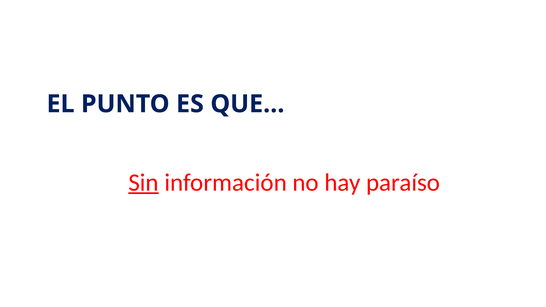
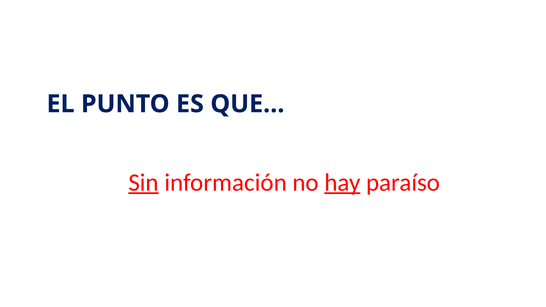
hay underline: none -> present
